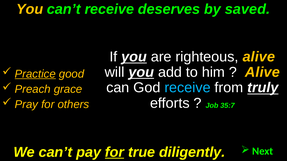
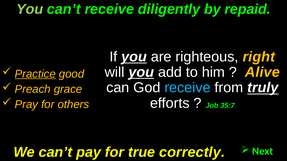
You at (30, 9) colour: yellow -> light green
deserves: deserves -> diligently
saved: saved -> repaid
righteous alive: alive -> right
for at (115, 153) underline: present -> none
diligently: diligently -> correctly
